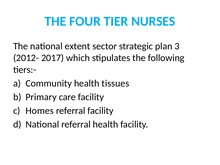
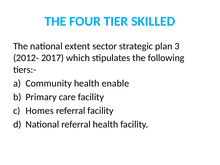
NURSES: NURSES -> SKILLED
tissues: tissues -> enable
